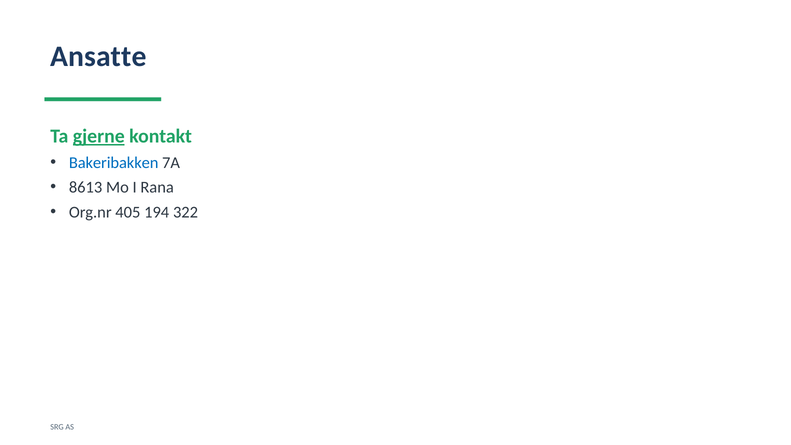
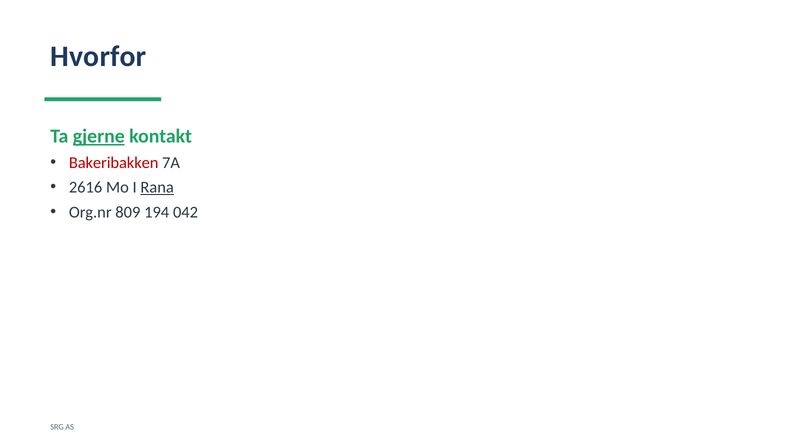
Ansatte: Ansatte -> Hvorfor
Bakeribakken colour: blue -> red
8613: 8613 -> 2616
Rana underline: none -> present
405: 405 -> 809
322: 322 -> 042
